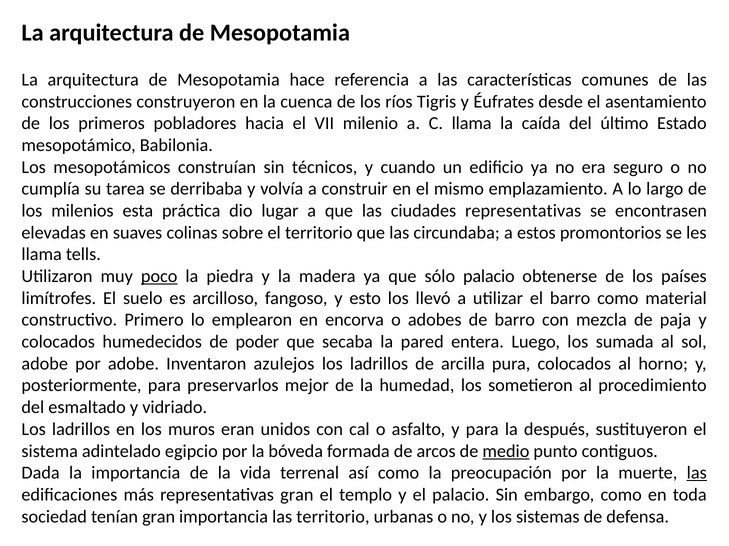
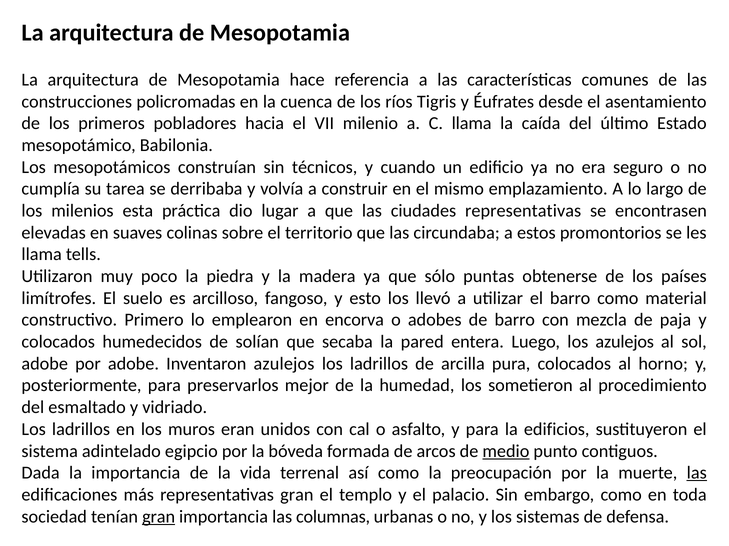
construyeron: construyeron -> policromadas
poco underline: present -> none
sólo palacio: palacio -> puntas
poder: poder -> solían
los sumada: sumada -> azulejos
después: después -> edificios
gran at (159, 517) underline: none -> present
las territorio: territorio -> columnas
